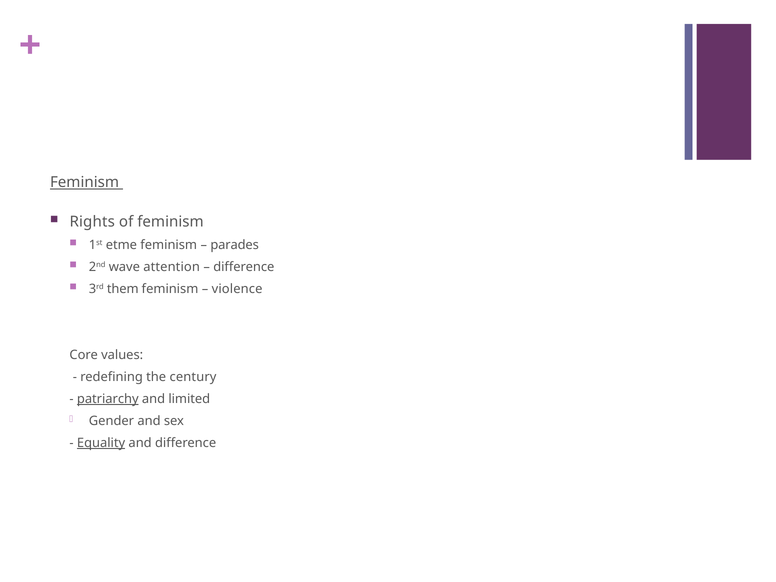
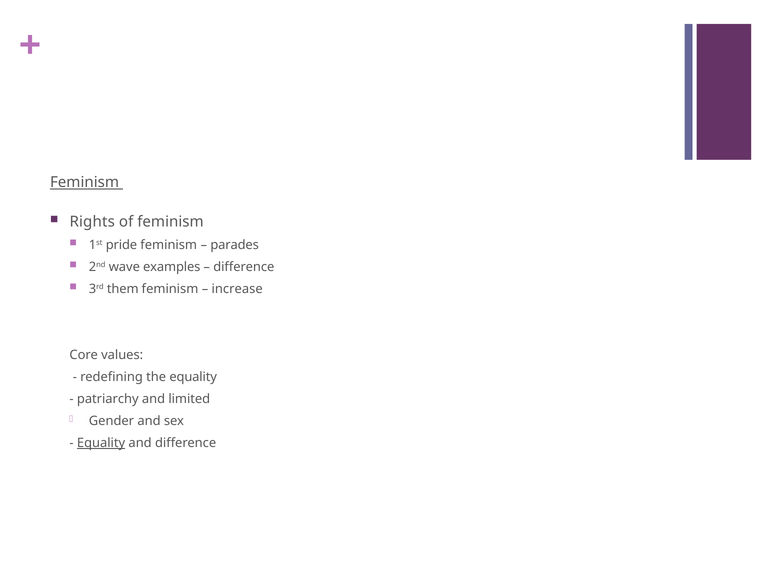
etme: etme -> pride
attention: attention -> examples
violence: violence -> increase
the century: century -> equality
patriarchy underline: present -> none
